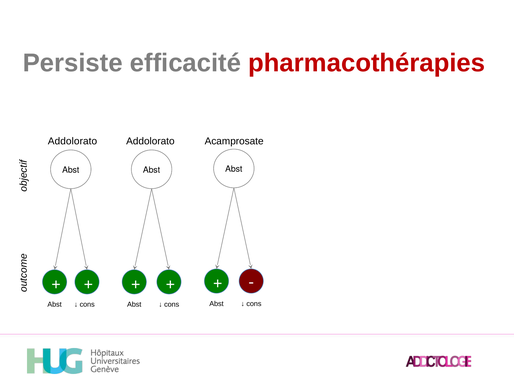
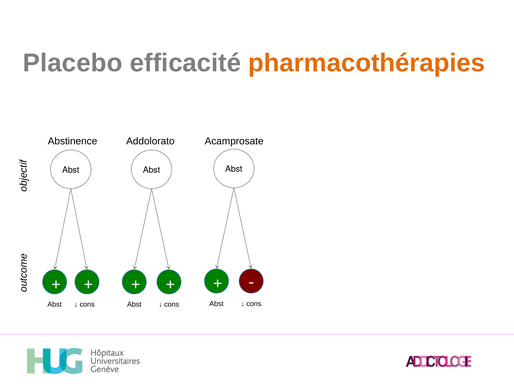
Persiste: Persiste -> Placebo
pharmacothérapies colour: red -> orange
Addolorato at (72, 141): Addolorato -> Abstinence
